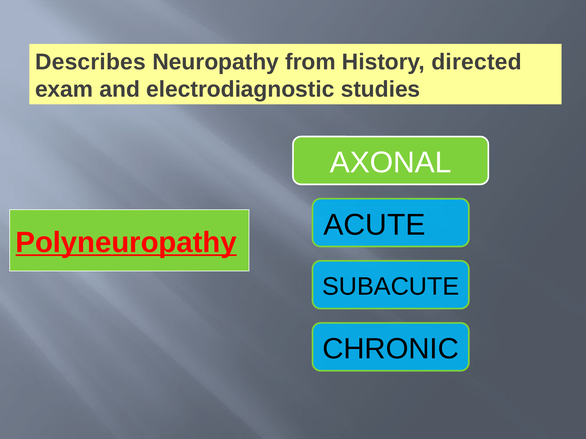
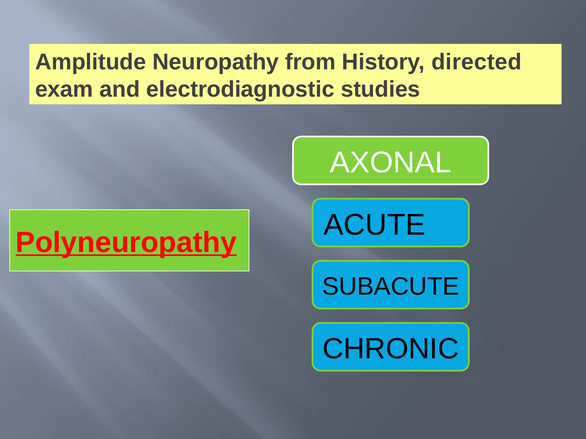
Describes: Describes -> Amplitude
